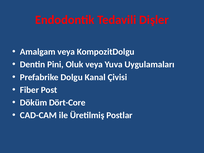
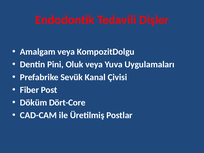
Dolgu: Dolgu -> Sevük
